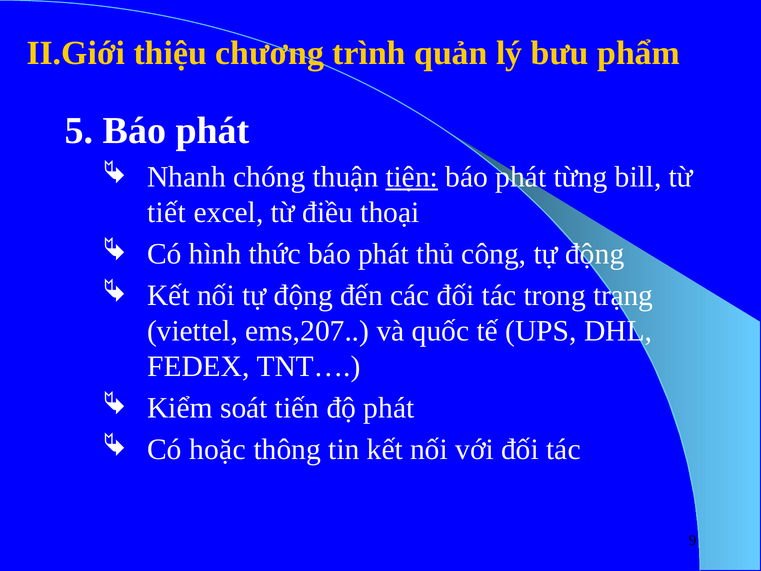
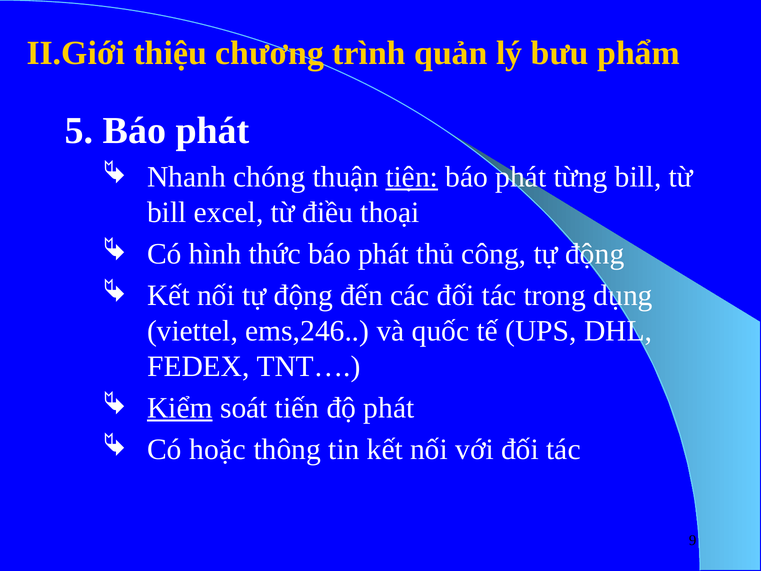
tiết at (167, 212): tiết -> bill
trạng: trạng -> dụng
ems,207: ems,207 -> ems,246
Kiểm underline: none -> present
